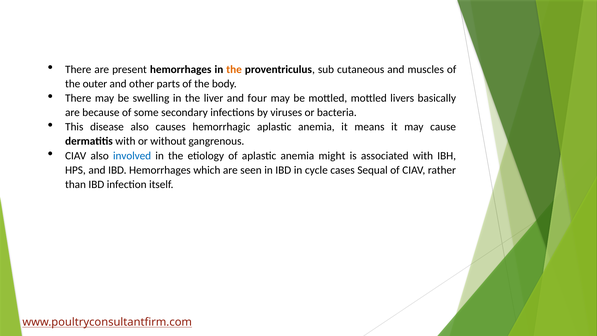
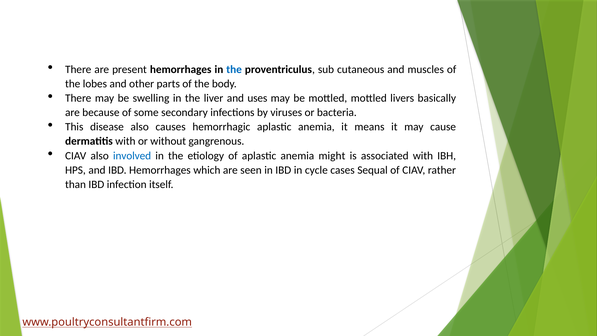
the at (234, 69) colour: orange -> blue
outer: outer -> lobes
four: four -> uses
